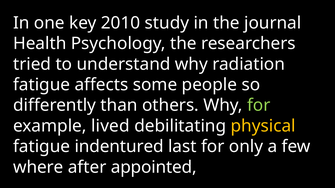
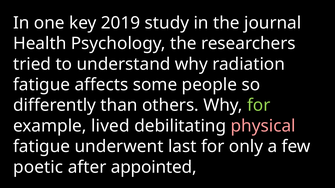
2010: 2010 -> 2019
physical colour: yellow -> pink
indentured: indentured -> underwent
where: where -> poetic
